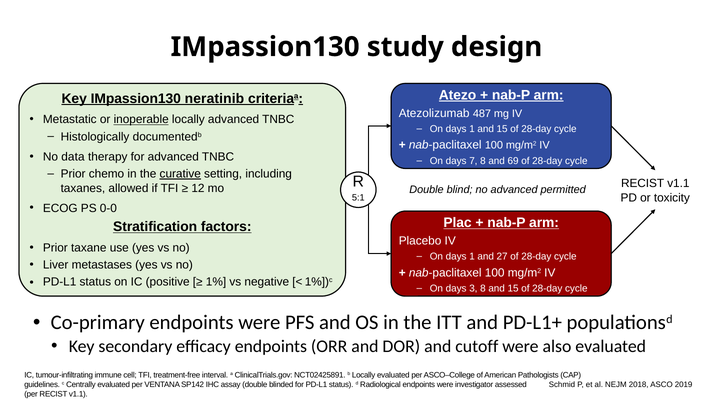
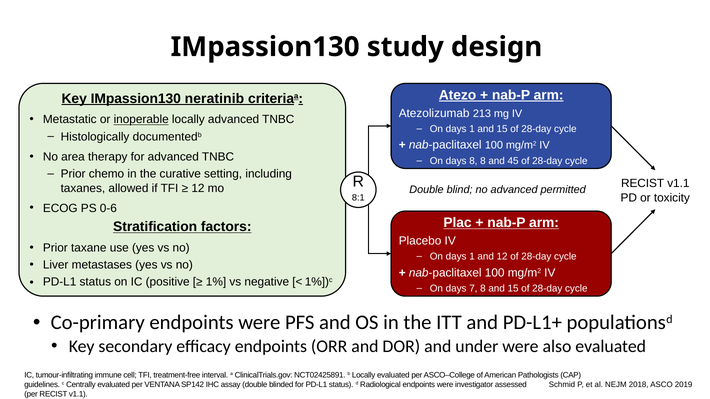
487: 487 -> 213
data: data -> area
days 7: 7 -> 8
69: 69 -> 45
curative underline: present -> none
5:1: 5:1 -> 8:1
0-0: 0-0 -> 0-6
and 27: 27 -> 12
3: 3 -> 7
cutoff: cutoff -> under
